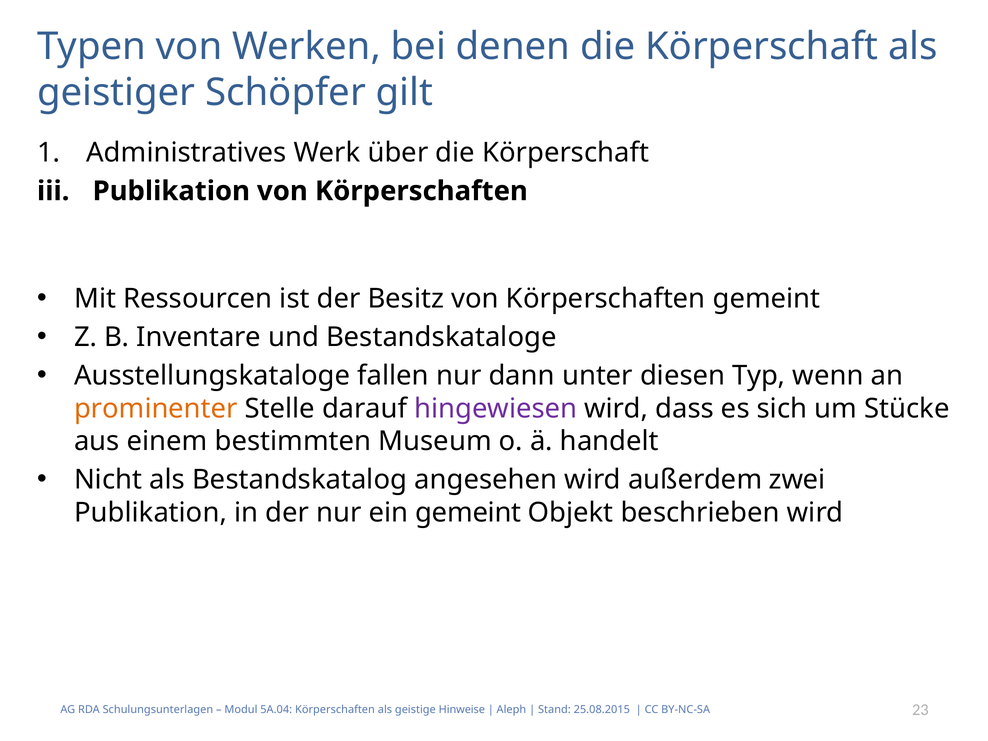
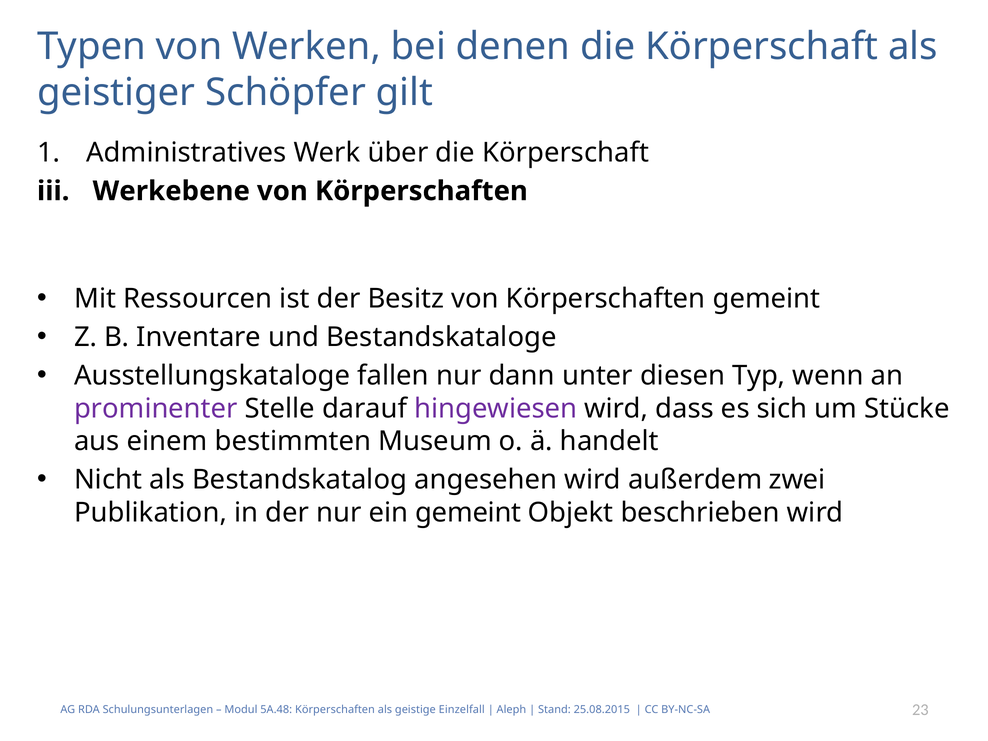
Publikation at (171, 191): Publikation -> Werkebene
prominenter colour: orange -> purple
5A.04: 5A.04 -> 5A.48
Hinweise: Hinweise -> Einzelfall
